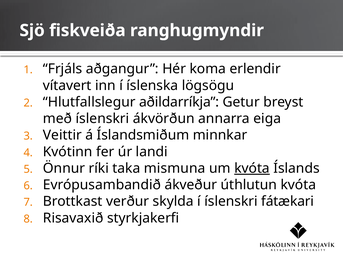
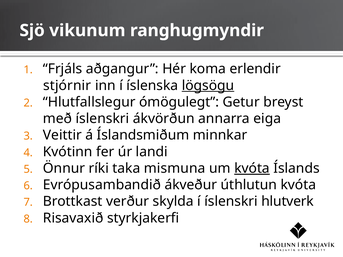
fiskveiða: fiskveiða -> vikunum
vítavert: vítavert -> stjórnir
lögsögu underline: none -> present
aðildarríkja: aðildarríkja -> ómögulegt
fátækari: fátækari -> hlutverk
